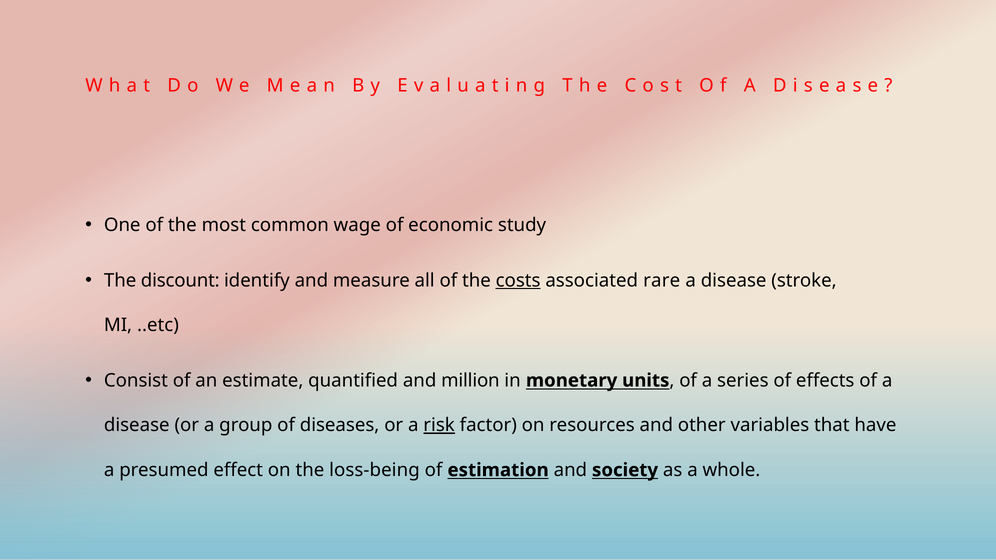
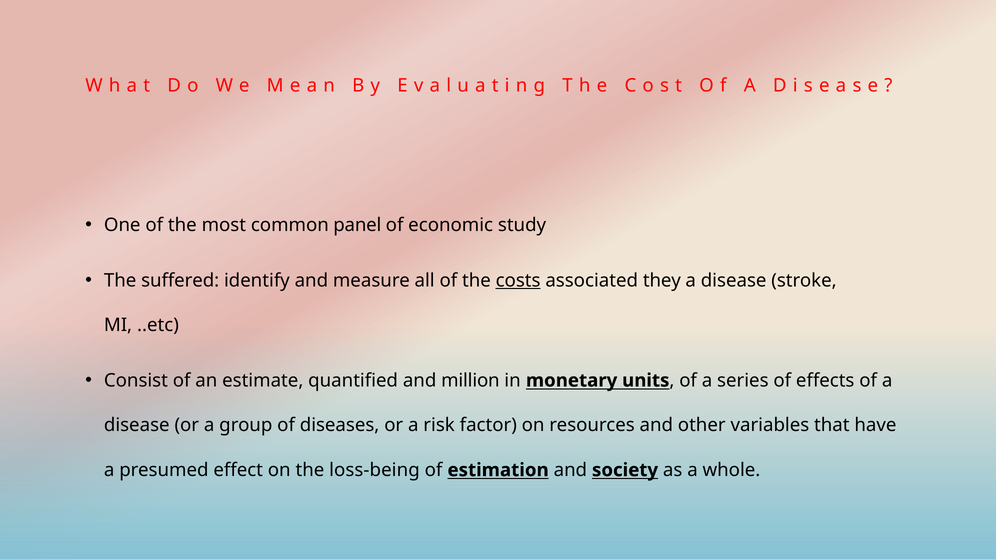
wage: wage -> panel
discount: discount -> suffered
rare: rare -> they
risk underline: present -> none
